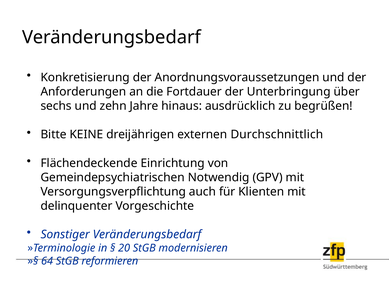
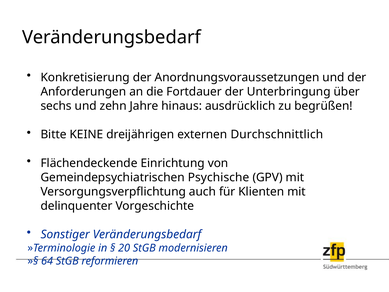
Notwendig: Notwendig -> Psychische
